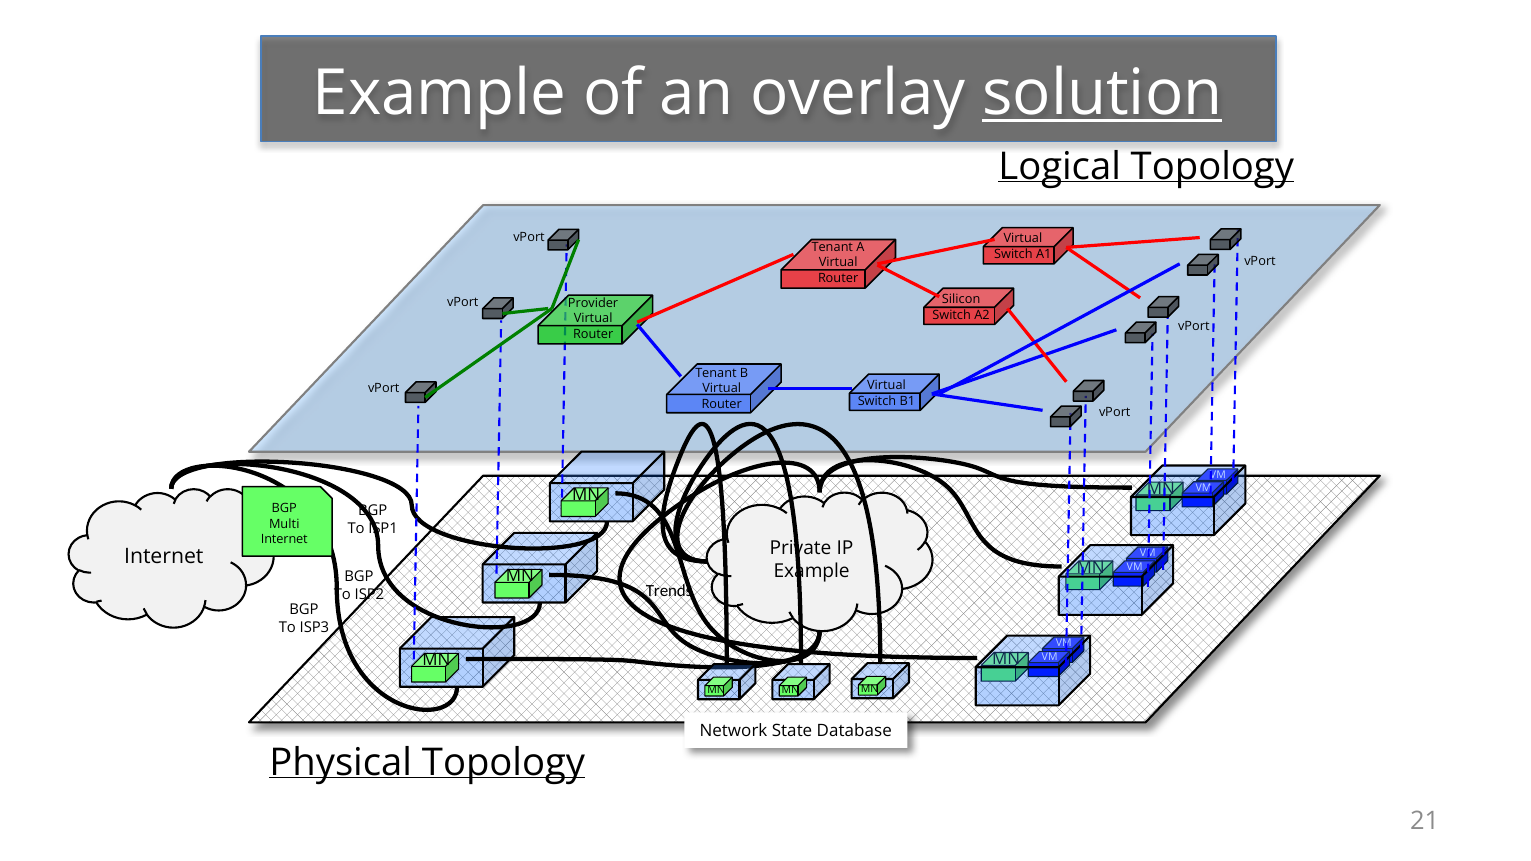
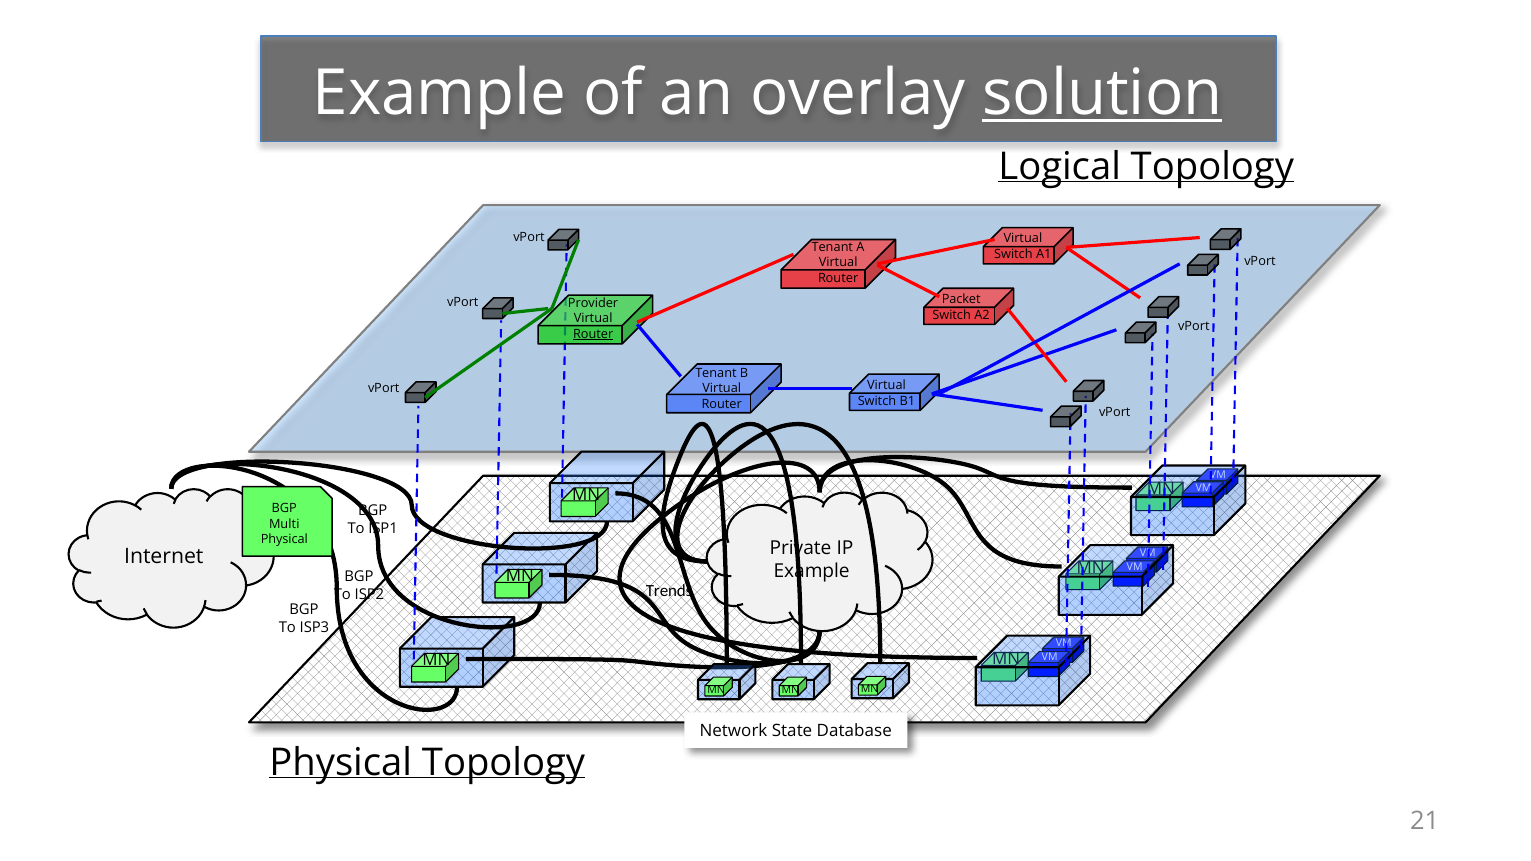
Silicon: Silicon -> Packet
Router at (593, 334) underline: none -> present
Internet at (284, 539): Internet -> Physical
